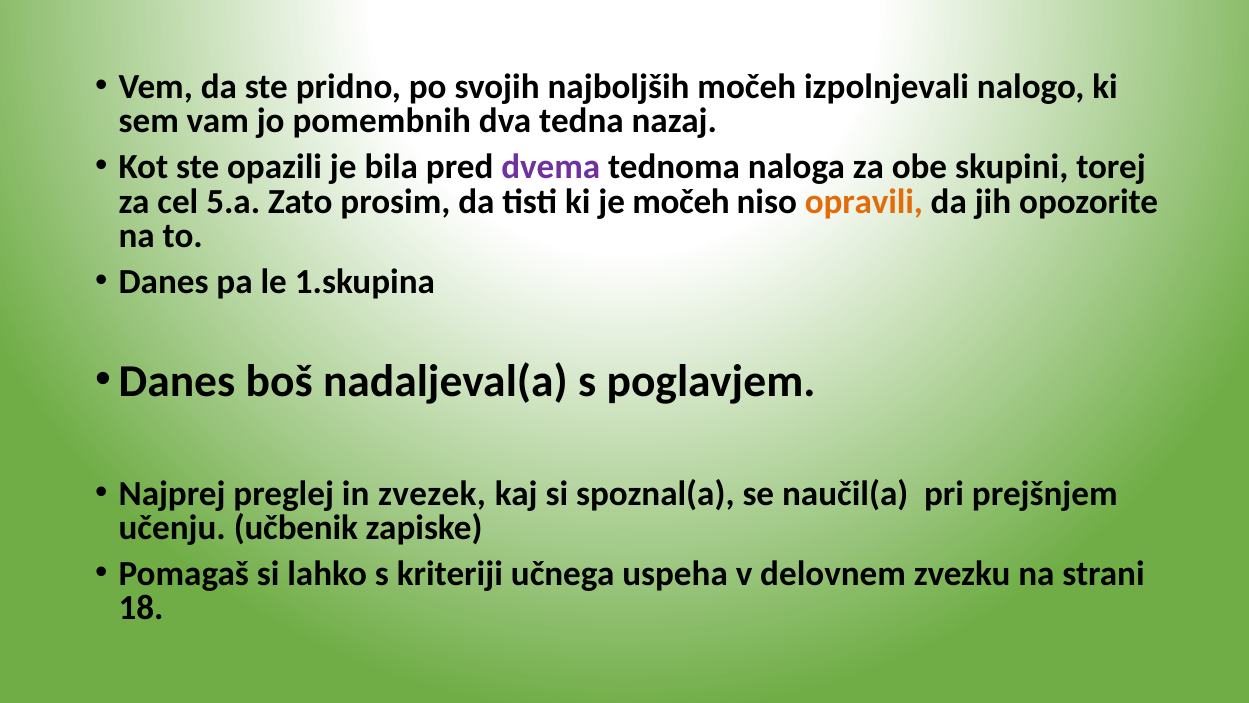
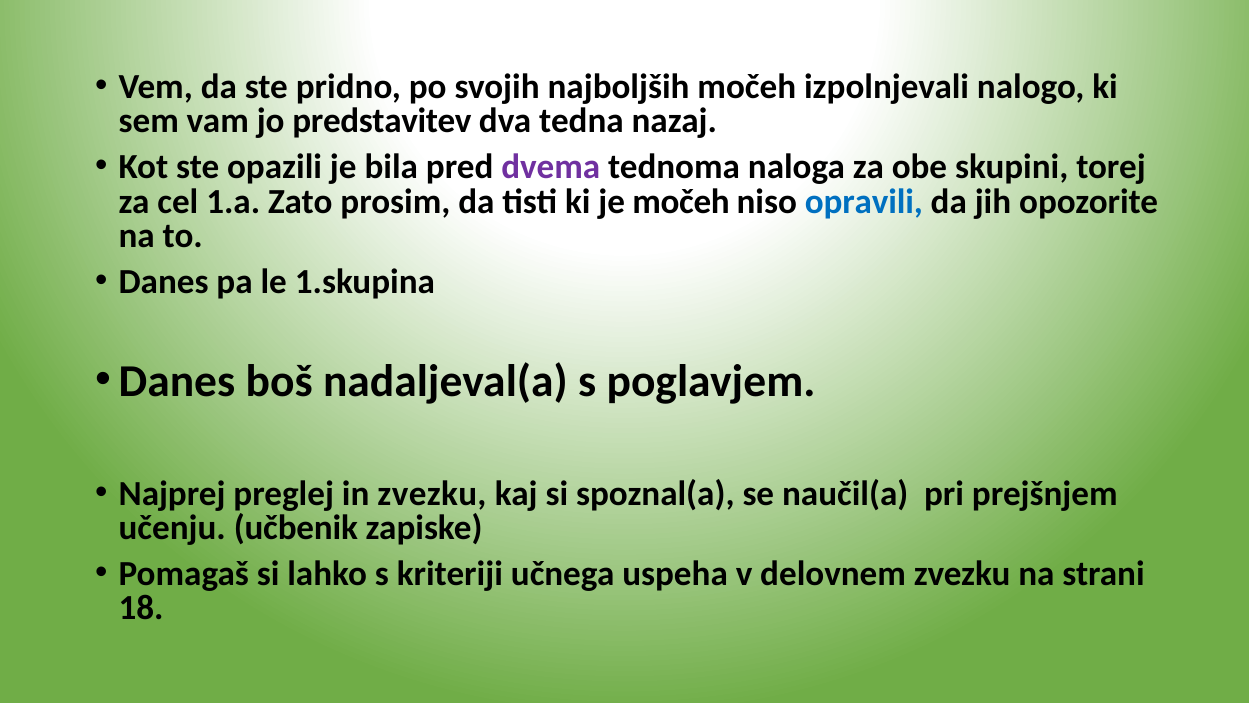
pomembnih: pomembnih -> predstavitev
5.a: 5.a -> 1.a
opravili colour: orange -> blue
in zvezek: zvezek -> zvezku
